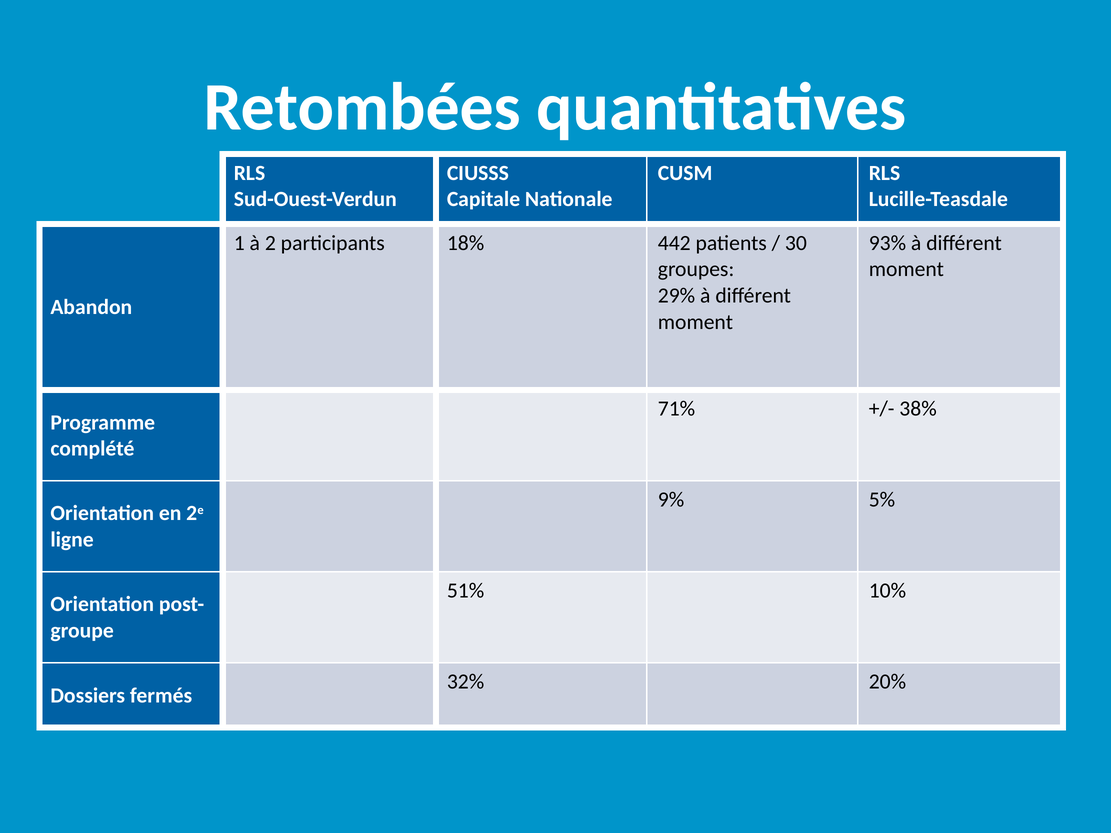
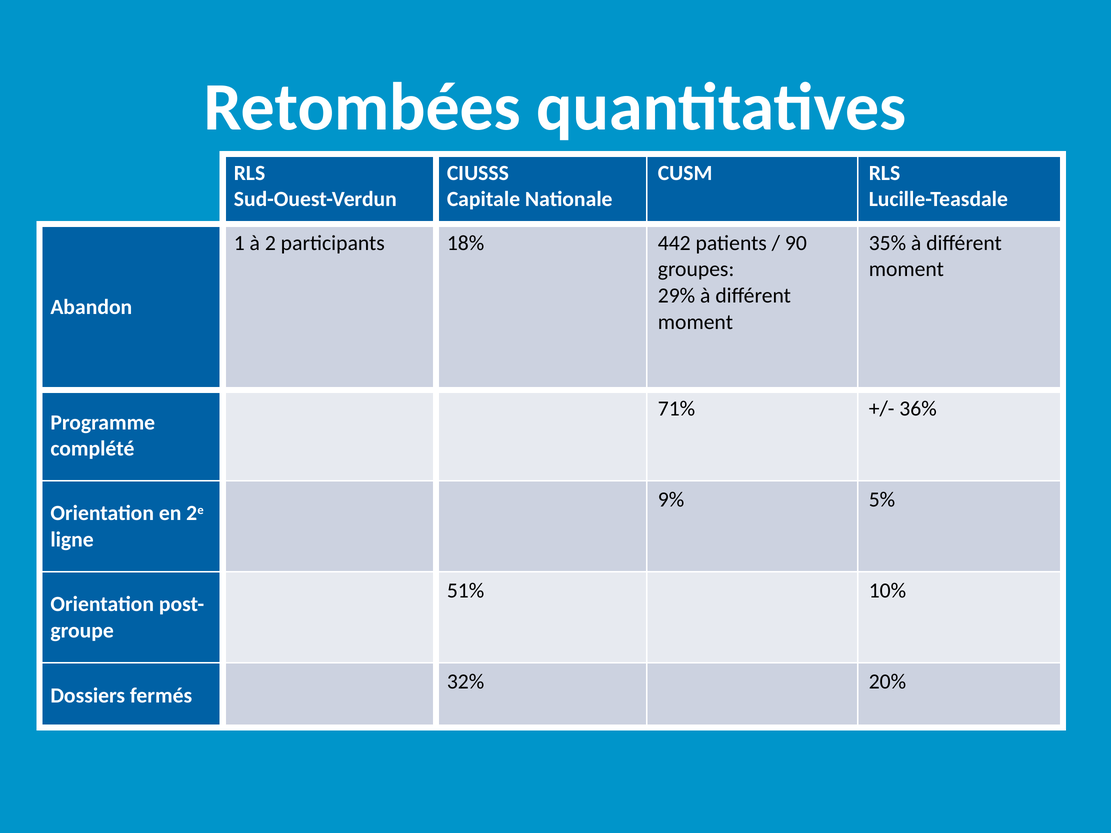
30: 30 -> 90
93%: 93% -> 35%
38%: 38% -> 36%
